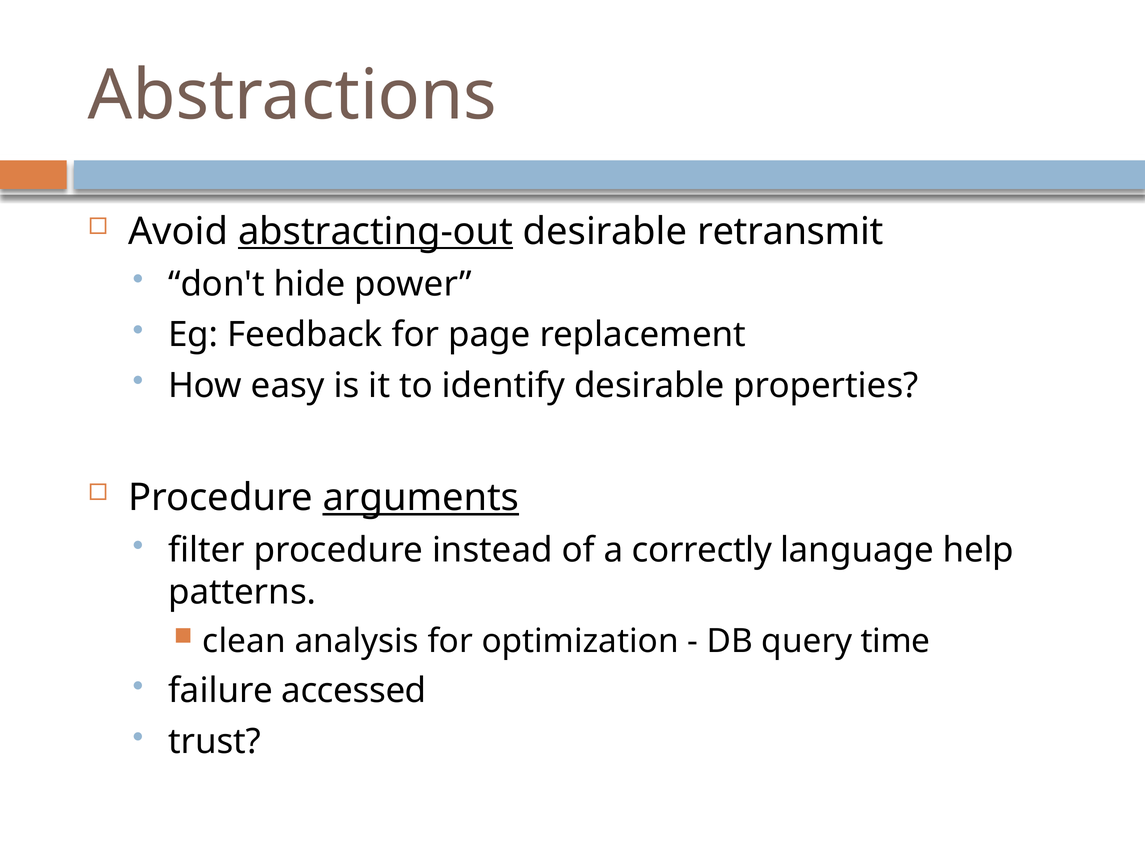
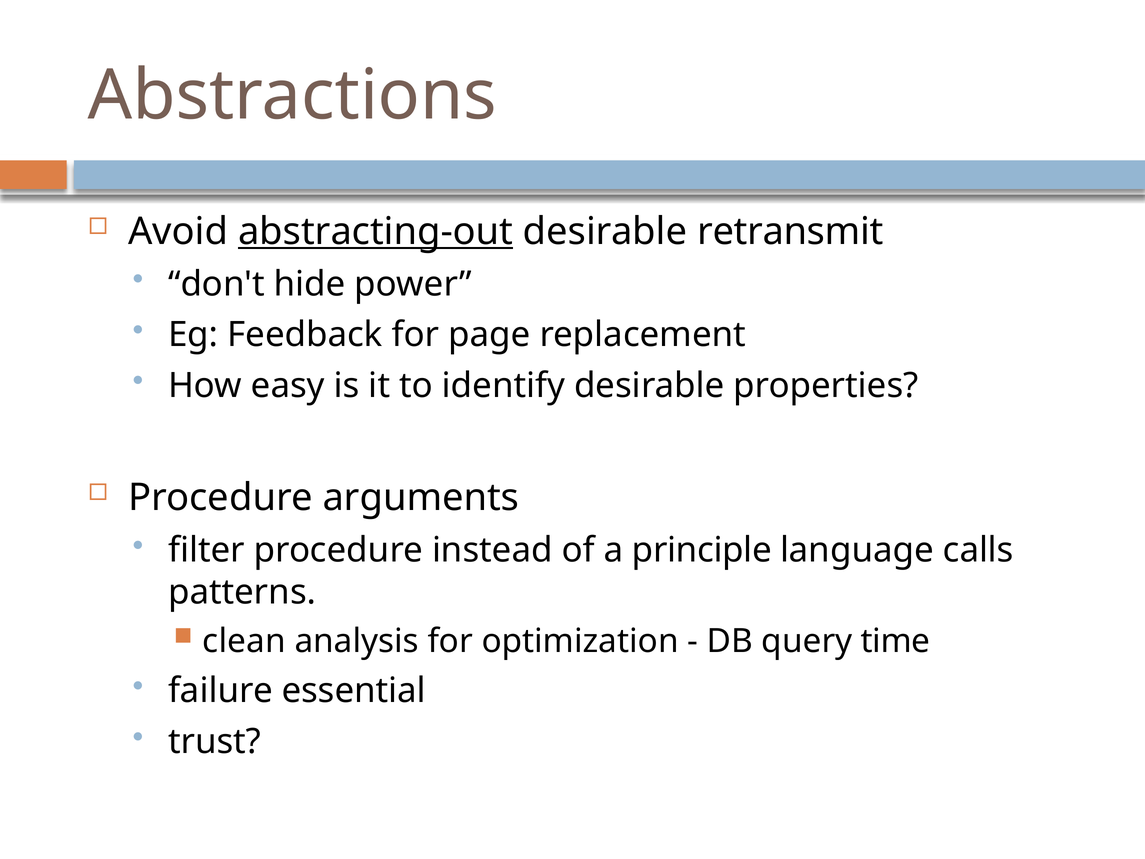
arguments underline: present -> none
correctly: correctly -> principle
help: help -> calls
accessed: accessed -> essential
